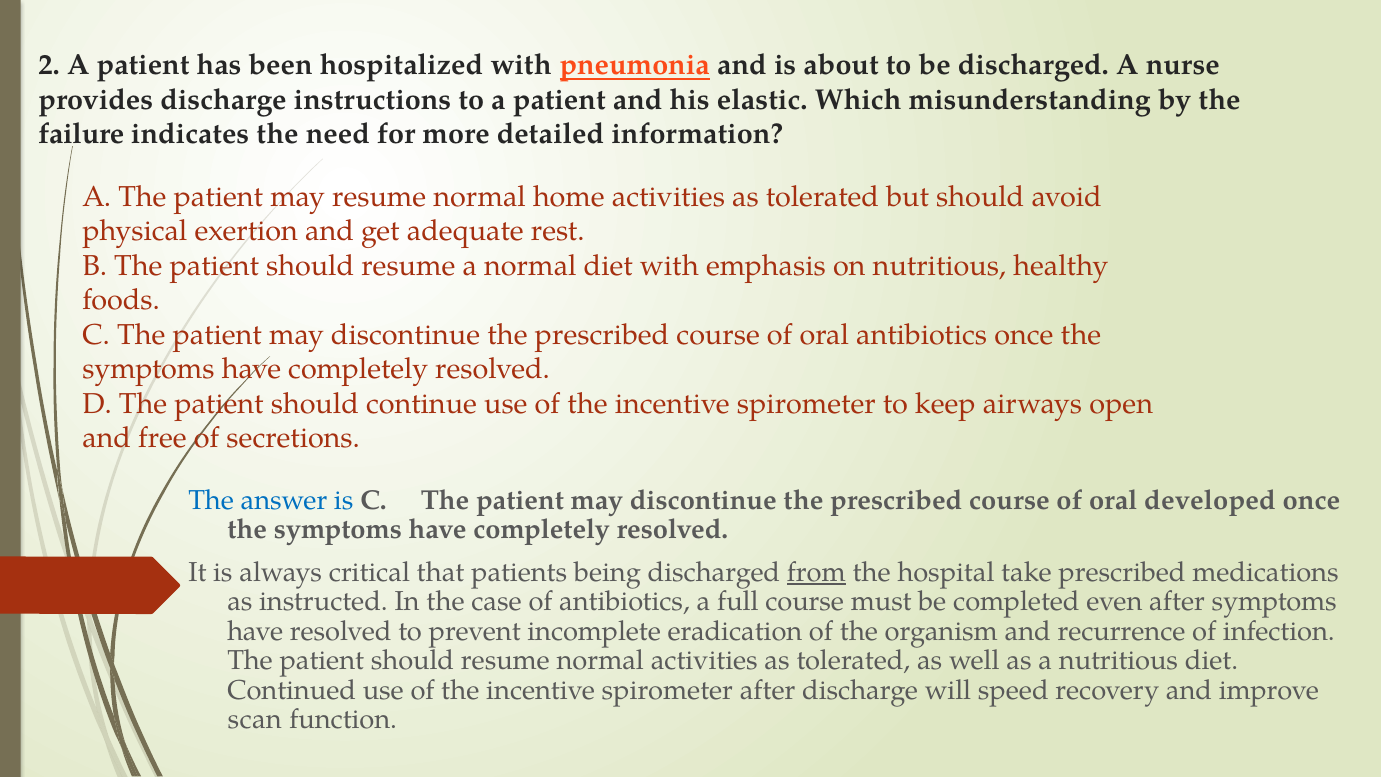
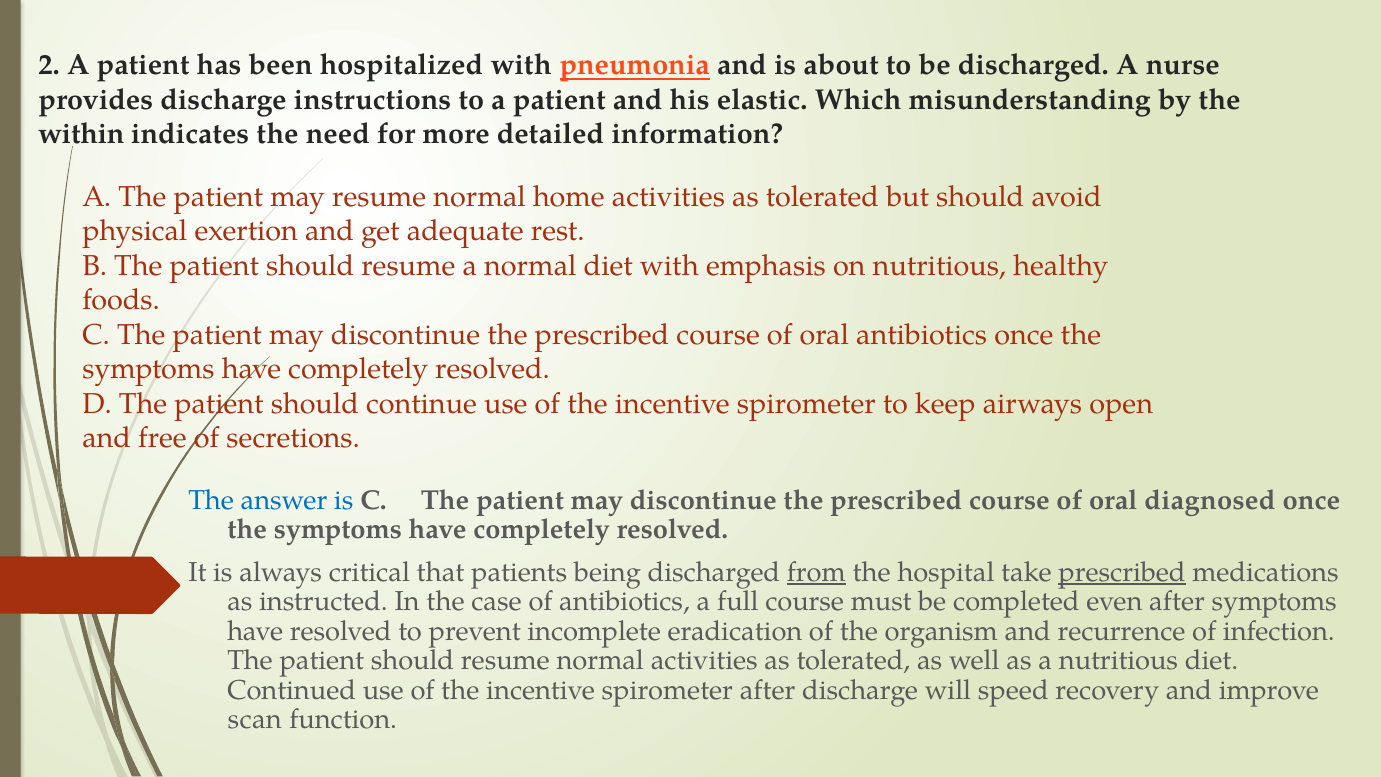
failure: failure -> within
developed: developed -> diagnosed
prescribed at (1122, 572) underline: none -> present
